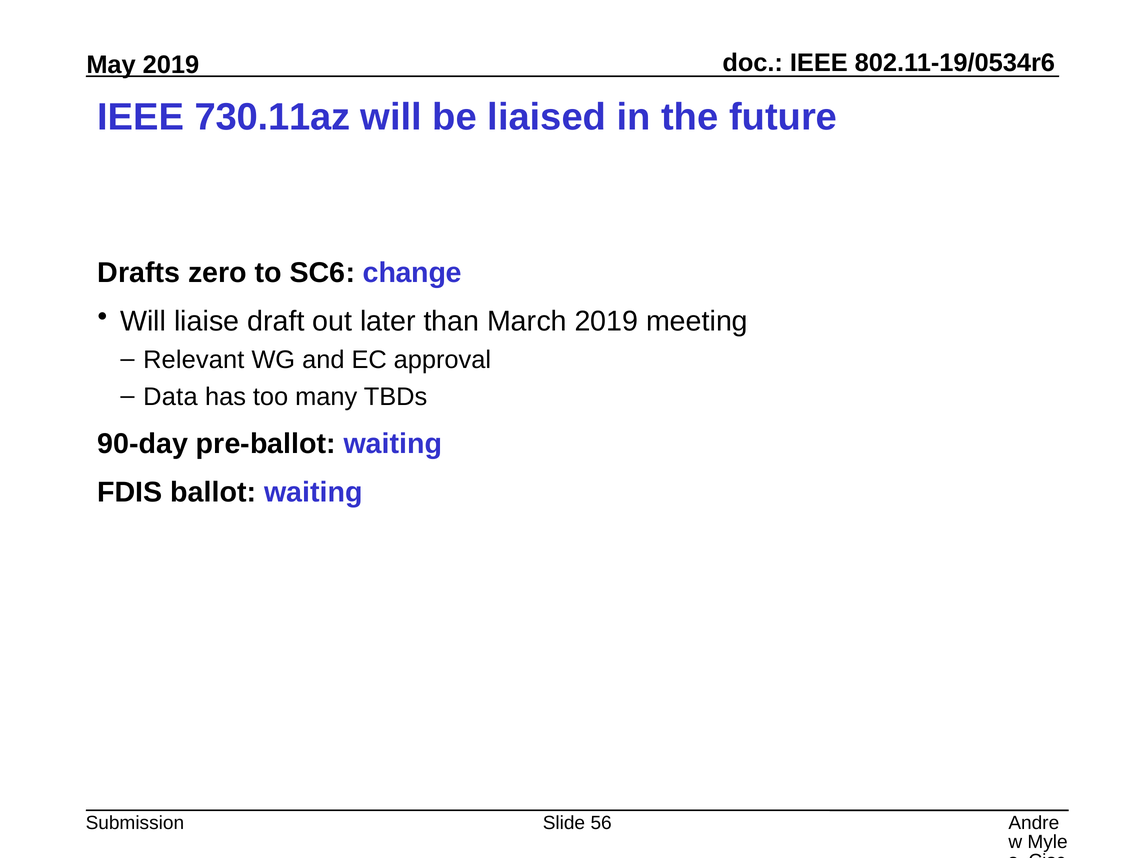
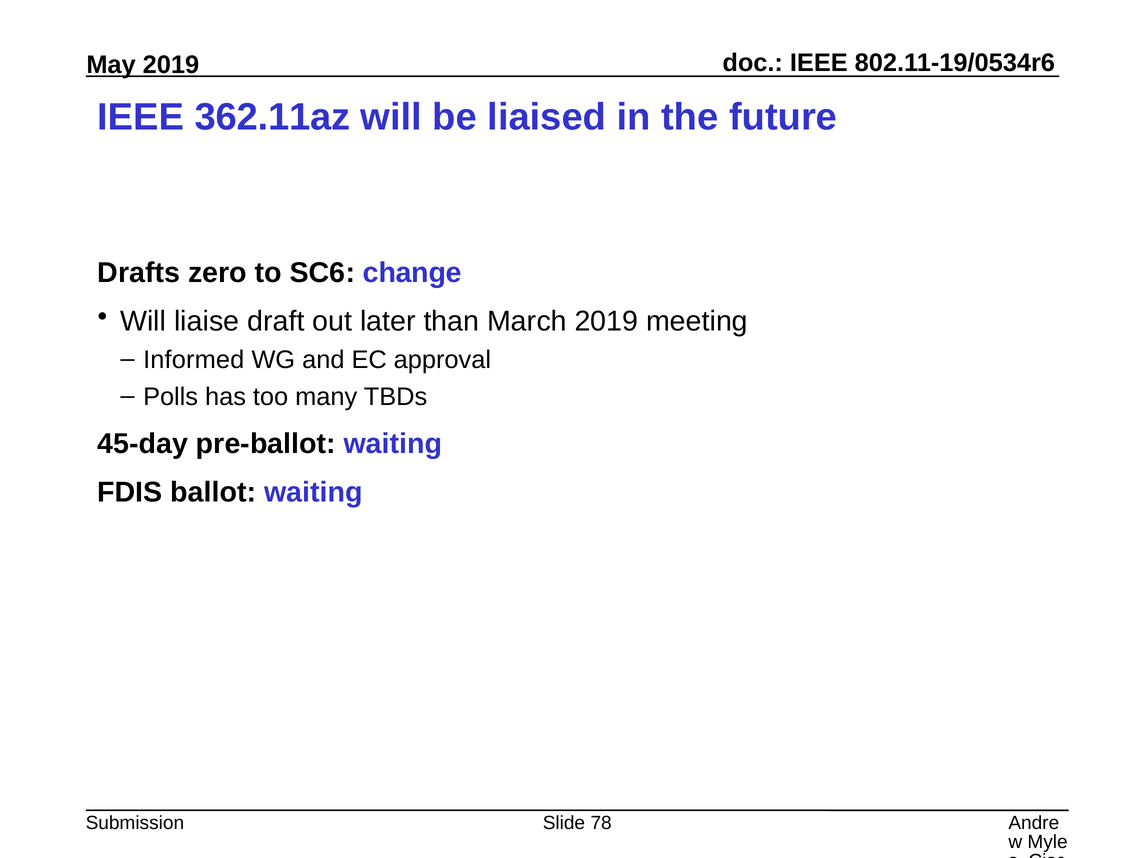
730.11az: 730.11az -> 362.11az
Relevant: Relevant -> Informed
Data: Data -> Polls
90-day: 90-day -> 45-day
56: 56 -> 78
